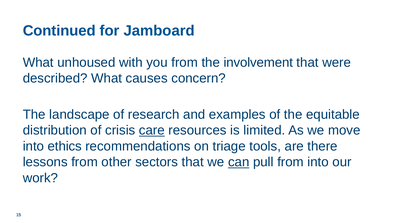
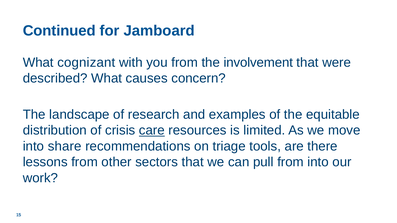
unhoused: unhoused -> cognizant
ethics: ethics -> share
can underline: present -> none
